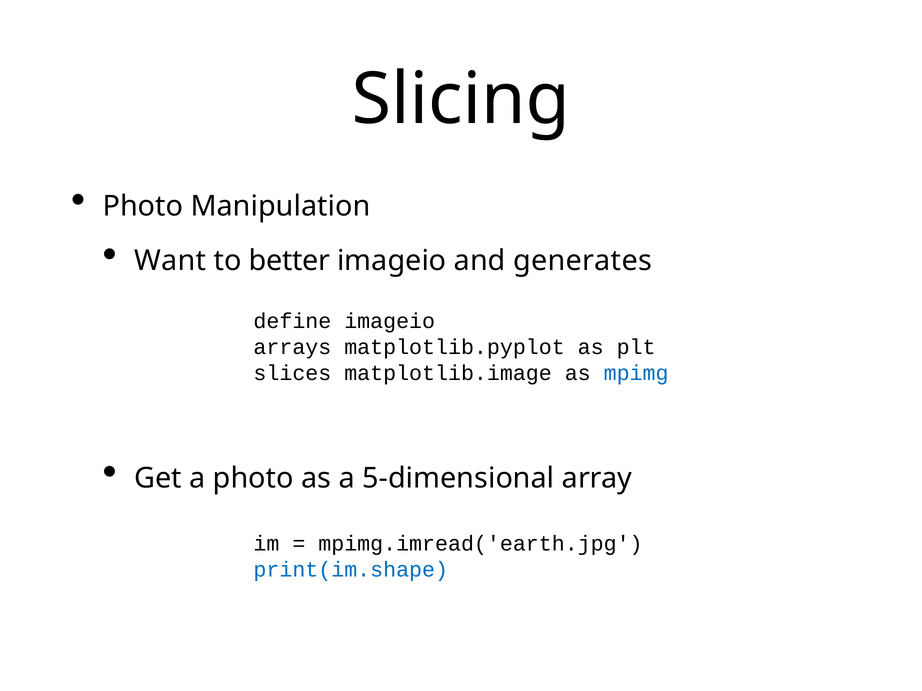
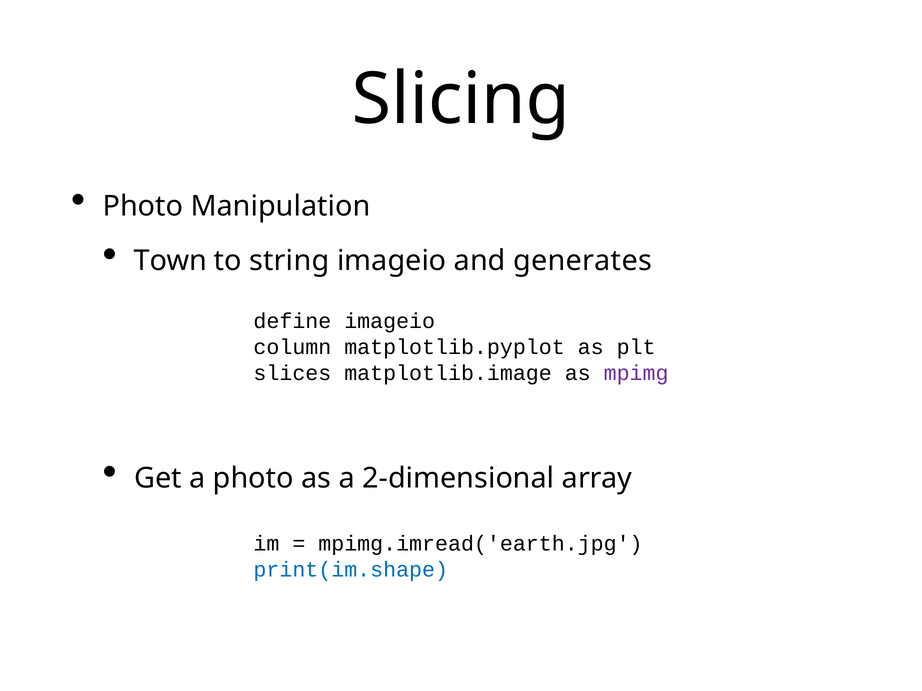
Want: Want -> Town
better: better -> string
arrays: arrays -> column
mpimg colour: blue -> purple
5-dimensional: 5-dimensional -> 2-dimensional
